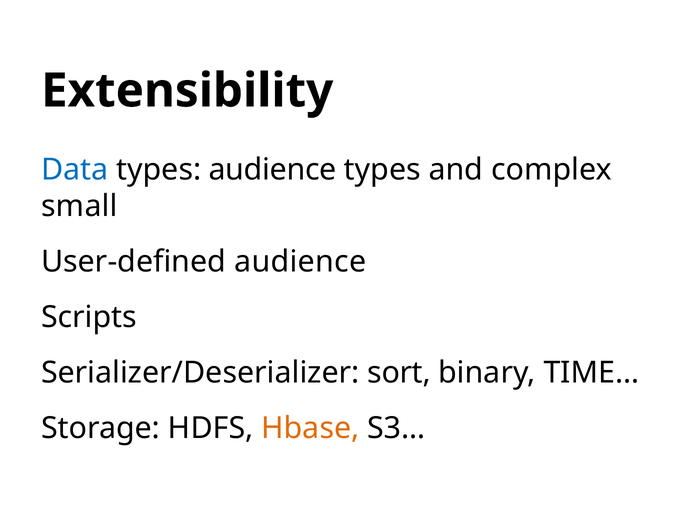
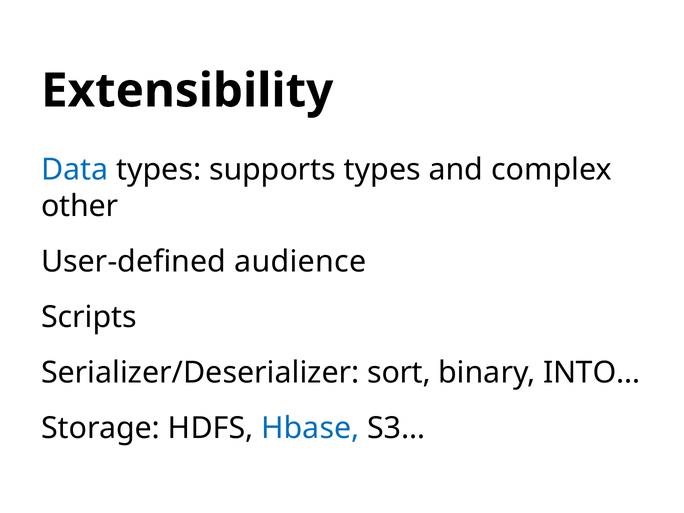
types audience: audience -> supports
small: small -> other
TIME…: TIME… -> INTO…
Hbase colour: orange -> blue
